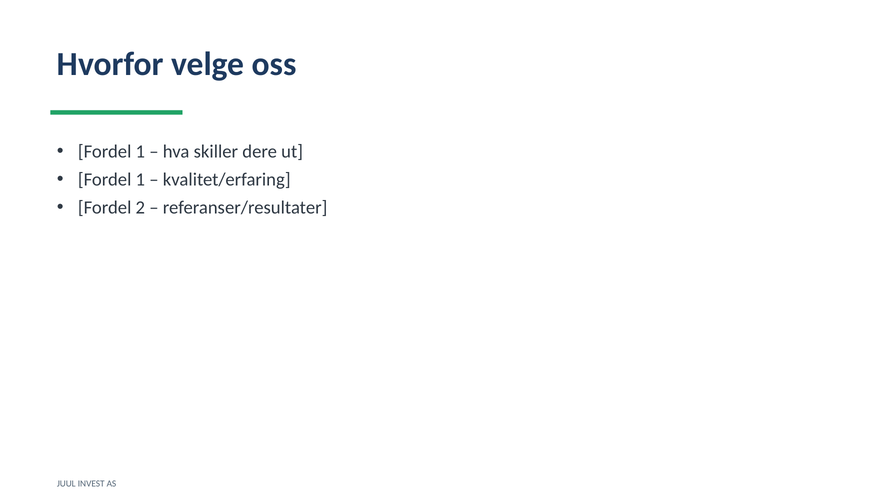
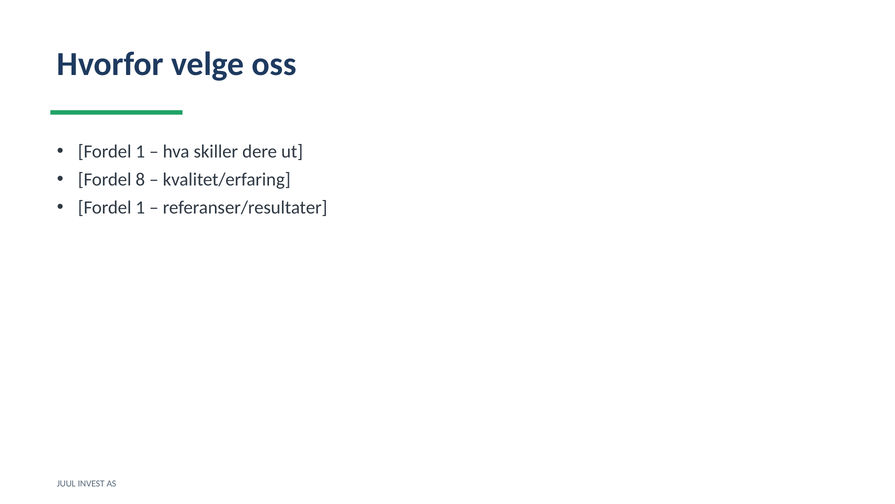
1 at (140, 180): 1 -> 8
2 at (140, 208): 2 -> 1
